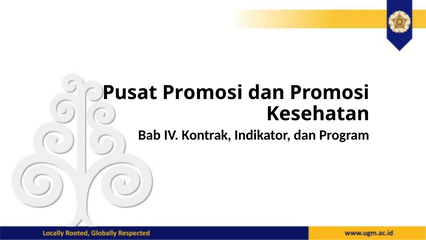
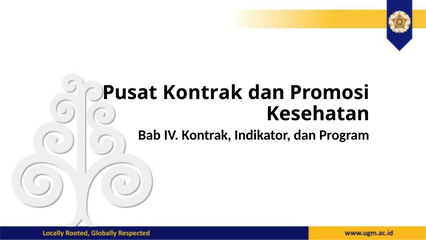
Pusat Promosi: Promosi -> Kontrak
